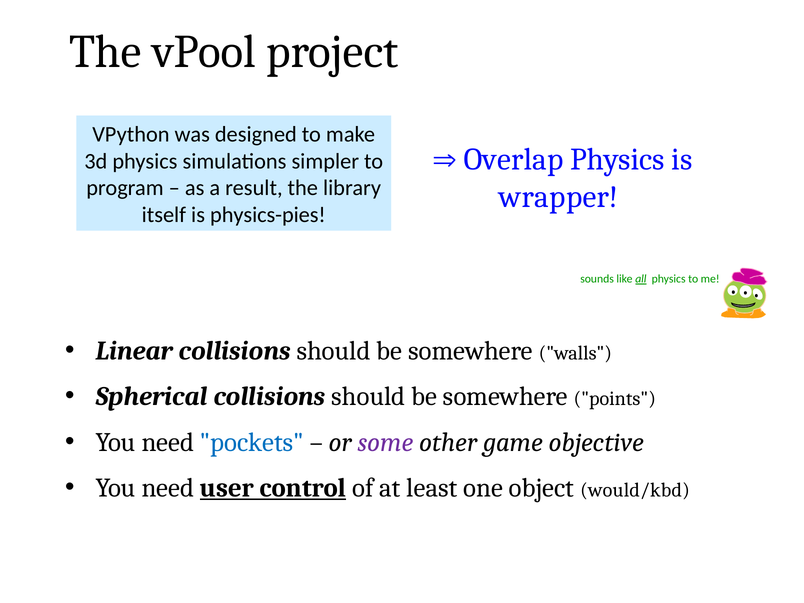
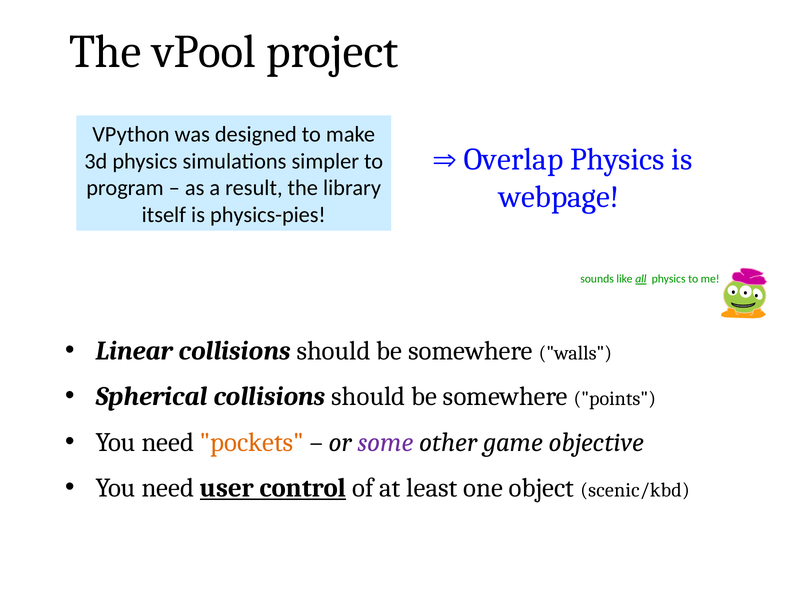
wrapper: wrapper -> webpage
pockets colour: blue -> orange
would/kbd: would/kbd -> scenic/kbd
